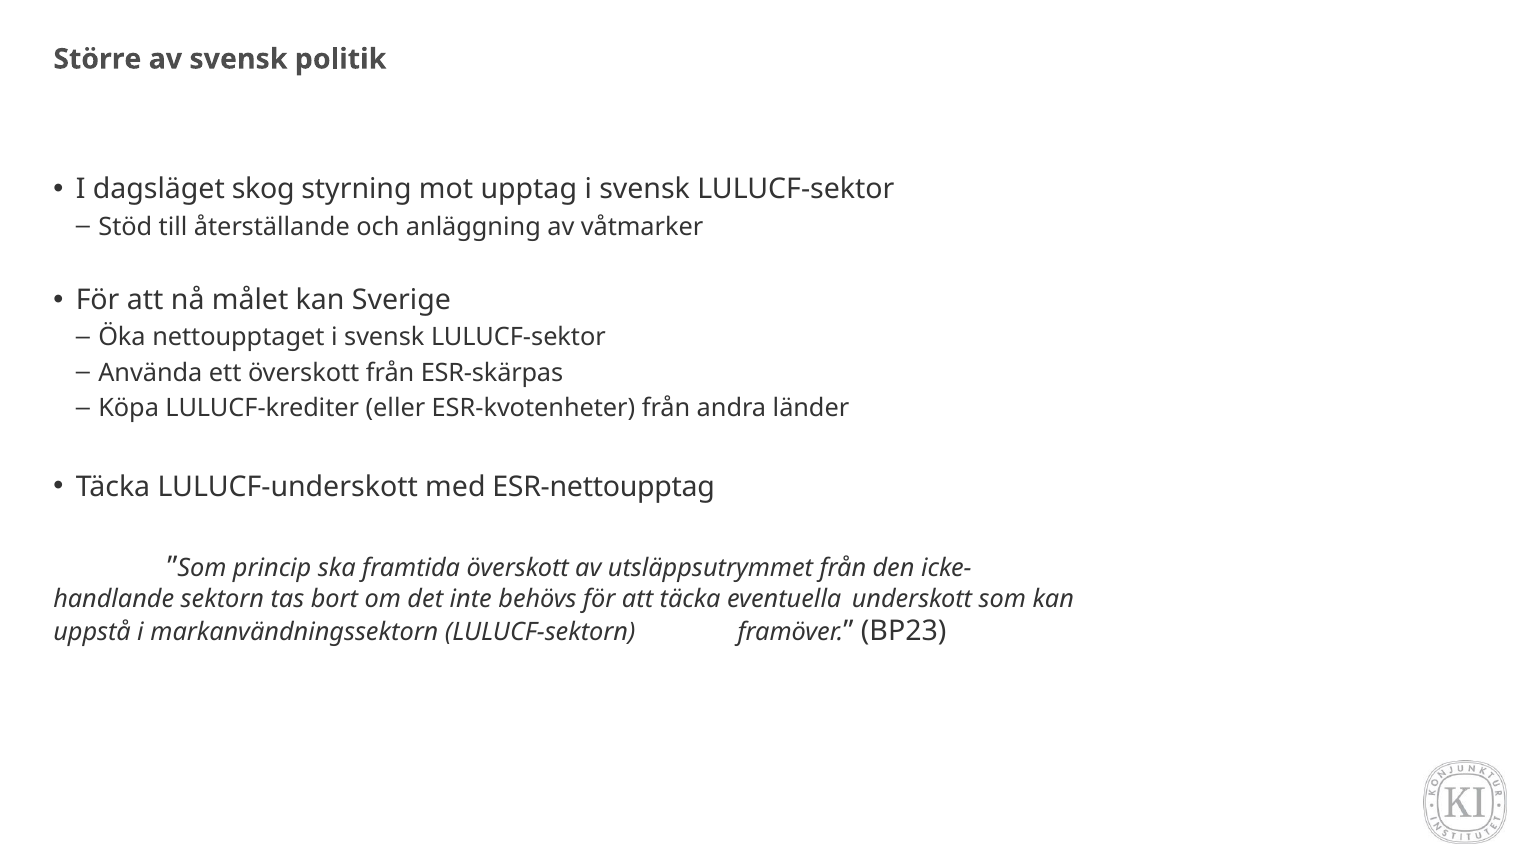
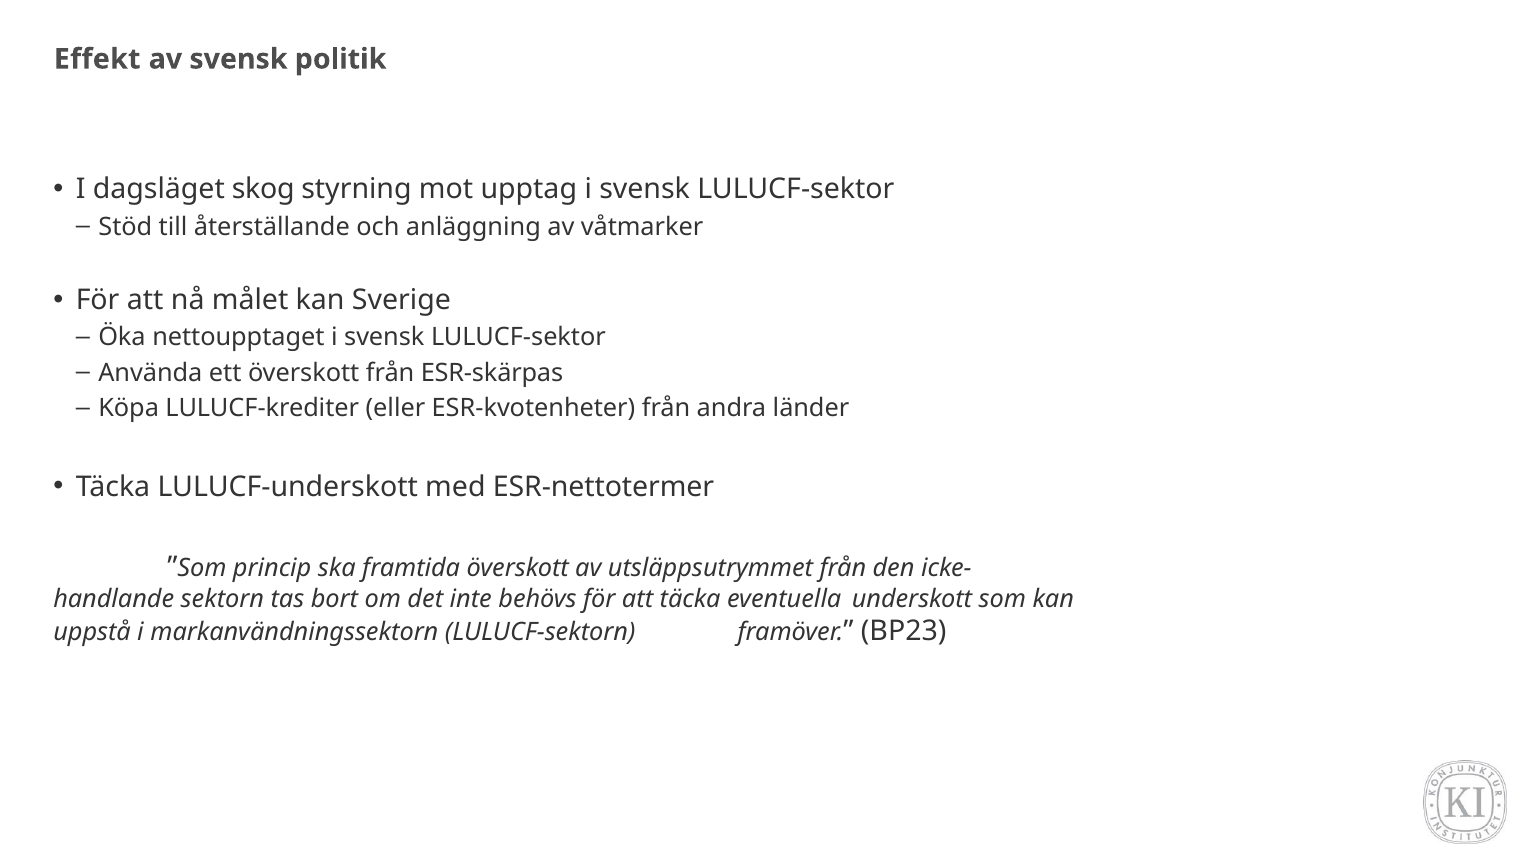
Större: Större -> Effekt
ESR-nettoupptag: ESR-nettoupptag -> ESR-nettotermer
